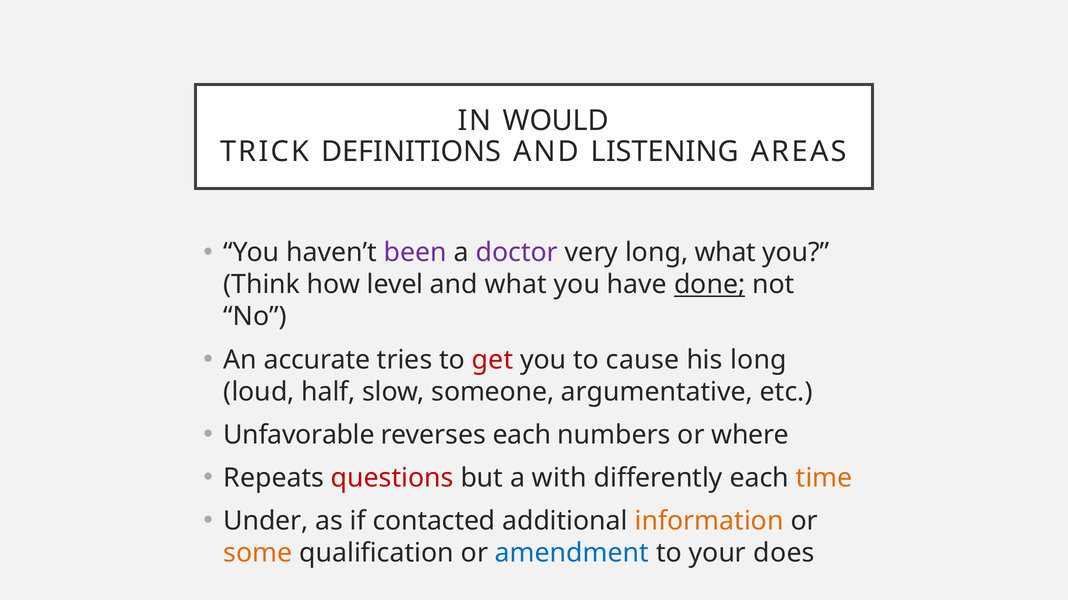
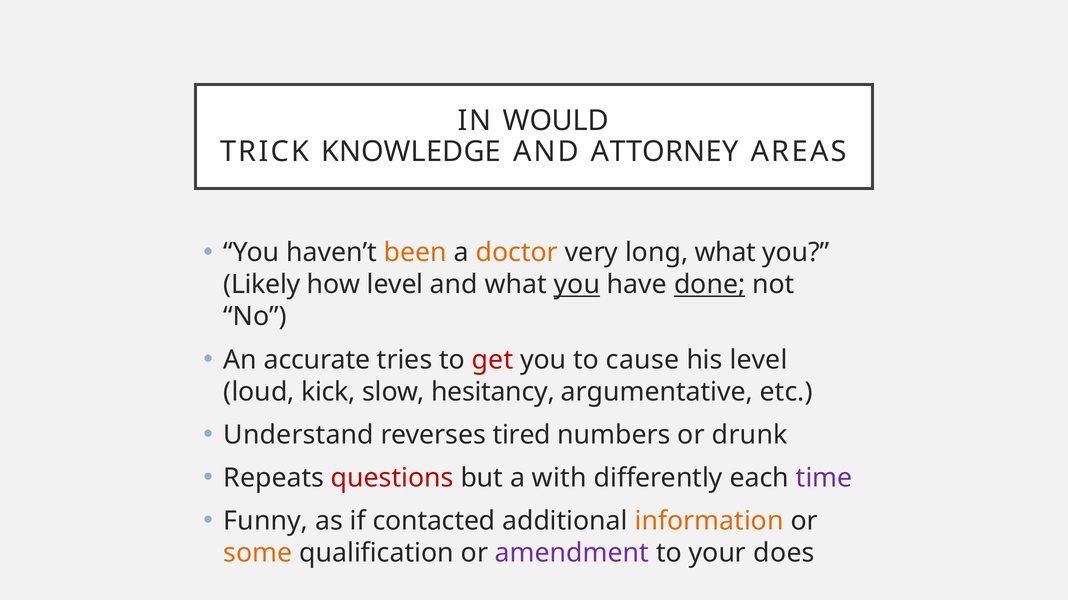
DEFINITIONS: DEFINITIONS -> KNOWLEDGE
LISTENING: LISTENING -> ATTORNEY
been colour: purple -> orange
doctor colour: purple -> orange
Think: Think -> Likely
you at (577, 285) underline: none -> present
his long: long -> level
half: half -> kick
someone: someone -> hesitancy
Unfavorable: Unfavorable -> Understand
reverses each: each -> tired
where: where -> drunk
time colour: orange -> purple
Under: Under -> Funny
amendment colour: blue -> purple
